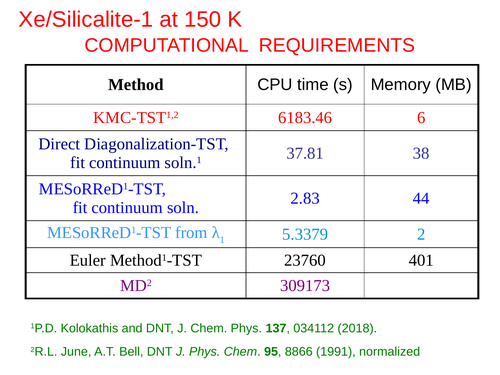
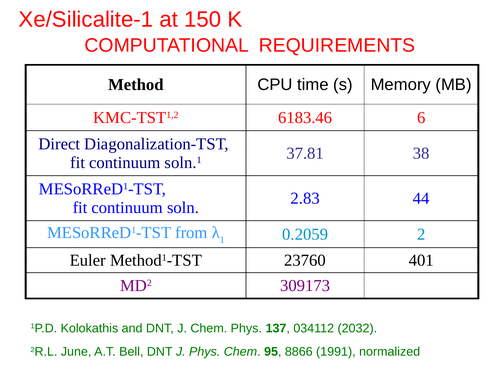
5.3379: 5.3379 -> 0.2059
2018: 2018 -> 2032
